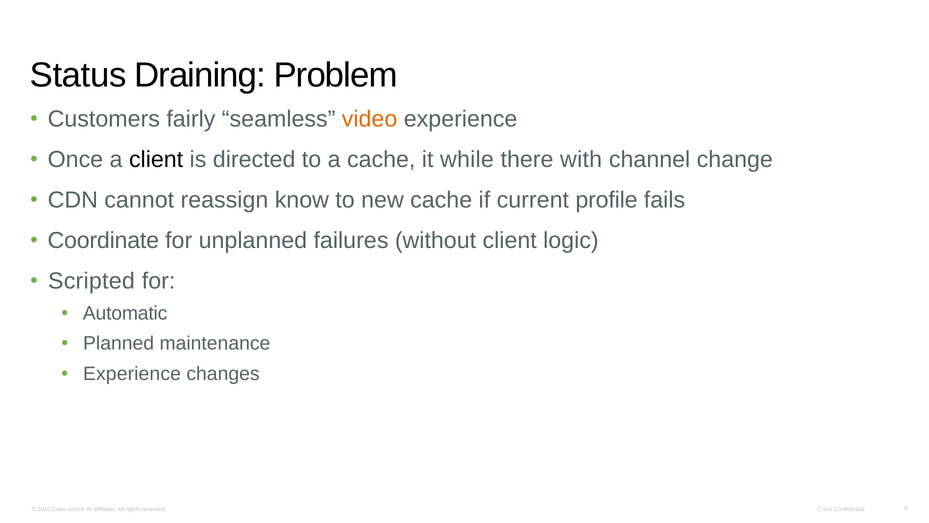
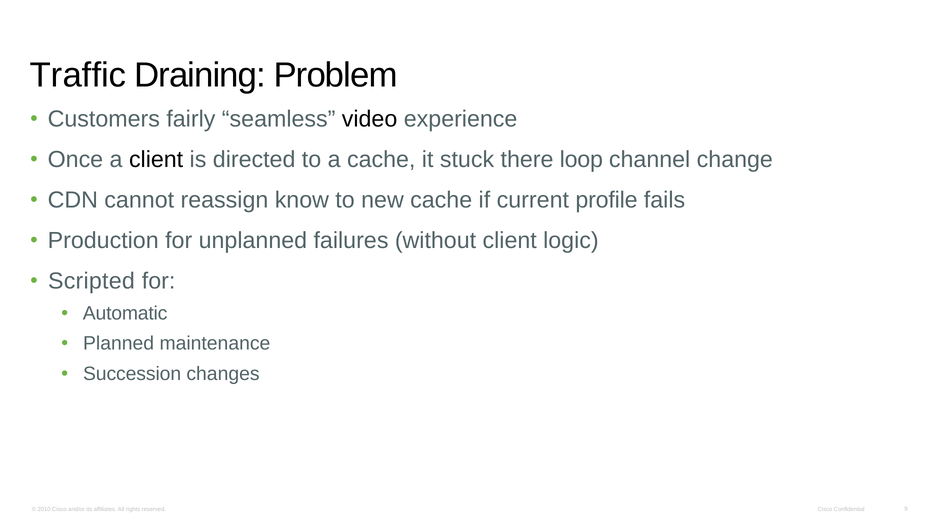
Status: Status -> Traffic
video colour: orange -> black
while: while -> stuck
with: with -> loop
Coordinate: Coordinate -> Production
Experience at (132, 374): Experience -> Succession
